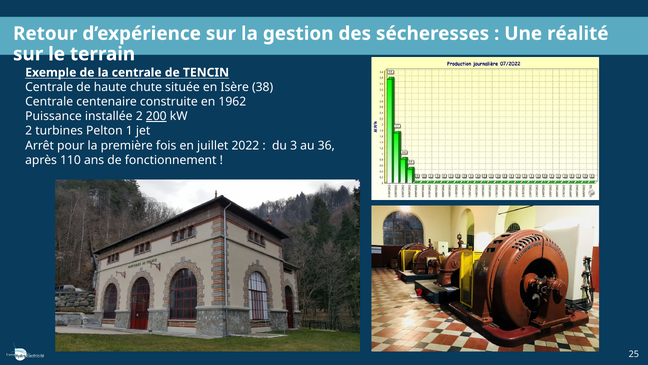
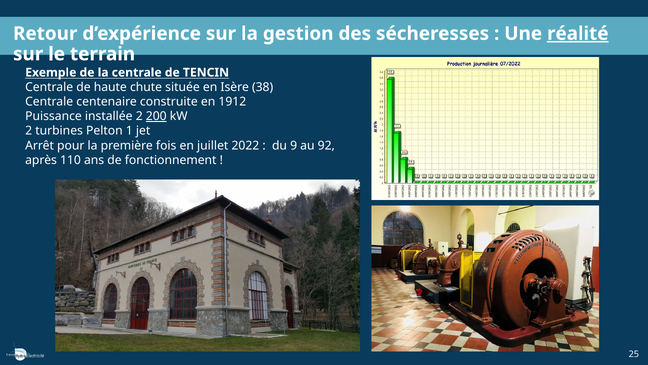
réalité underline: none -> present
1962: 1962 -> 1912
3: 3 -> 9
36: 36 -> 92
